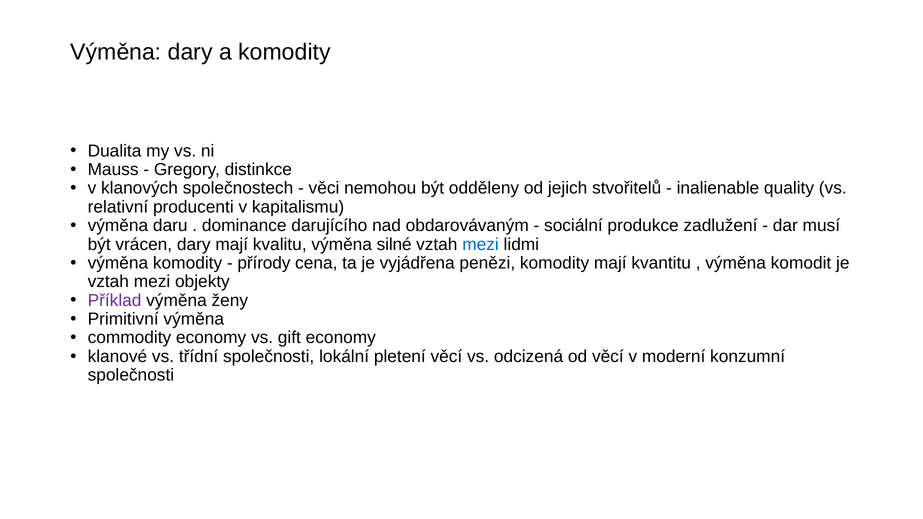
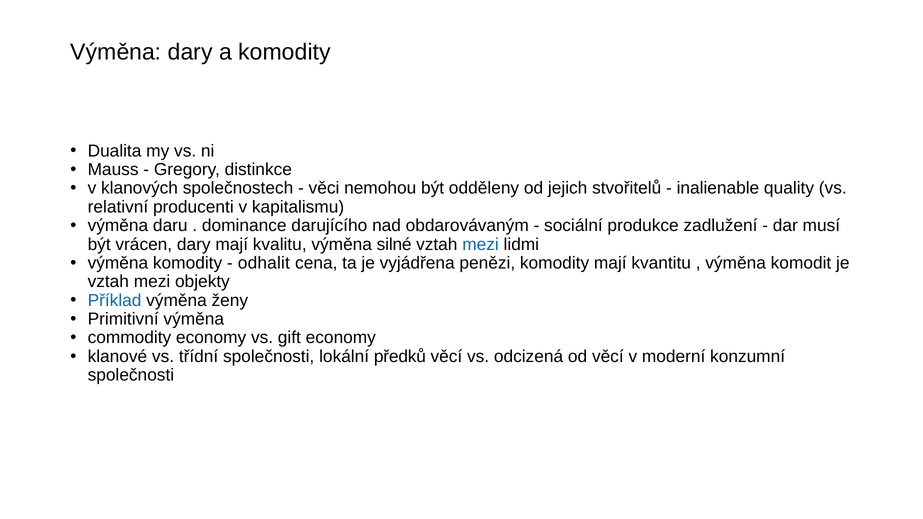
přírody: přírody -> odhalit
Příklad colour: purple -> blue
pletení: pletení -> předků
